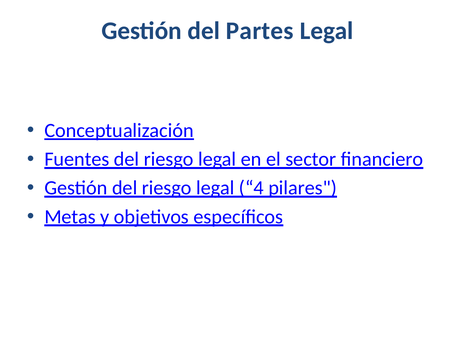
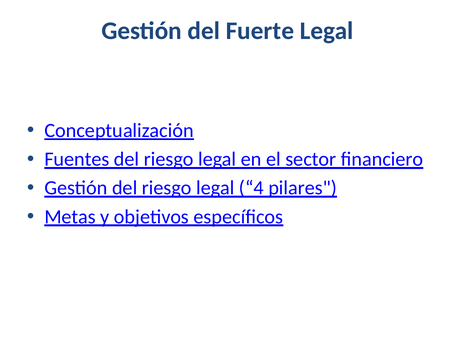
Partes: Partes -> Fuerte
